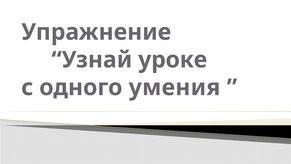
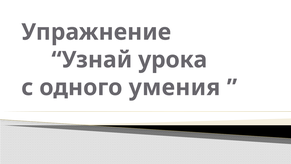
уроке: уроке -> урока
